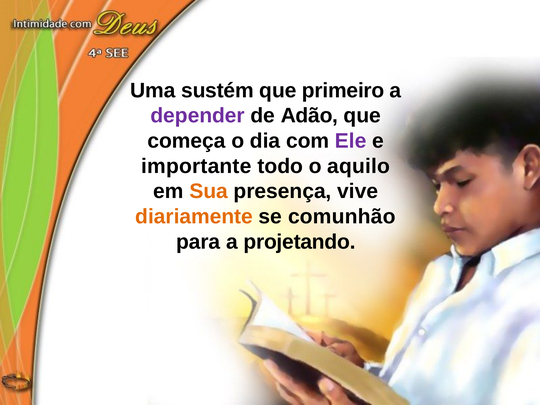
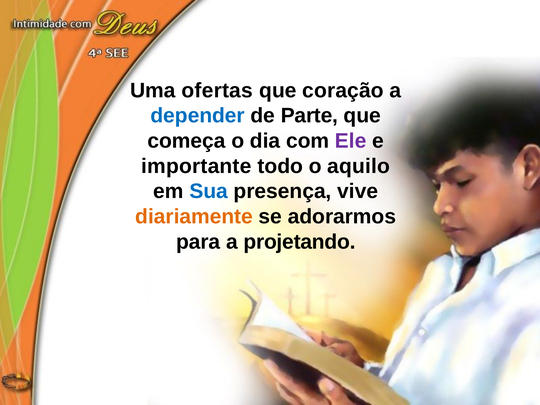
sustém: sustém -> ofertas
primeiro: primeiro -> coração
depender colour: purple -> blue
Adão: Adão -> Parte
Sua colour: orange -> blue
comunhão: comunhão -> adorarmos
